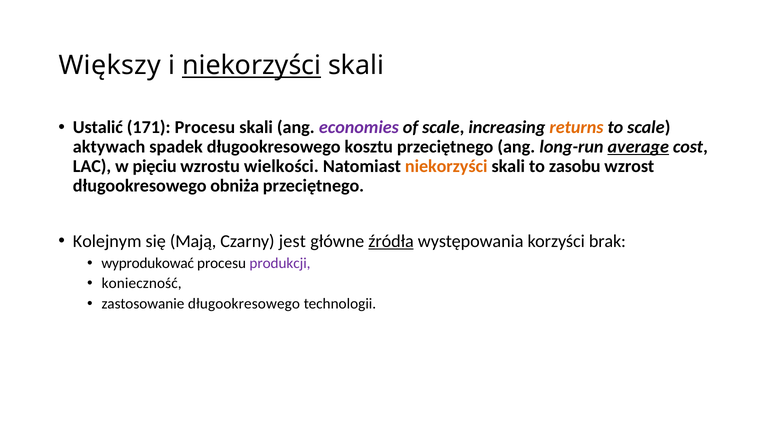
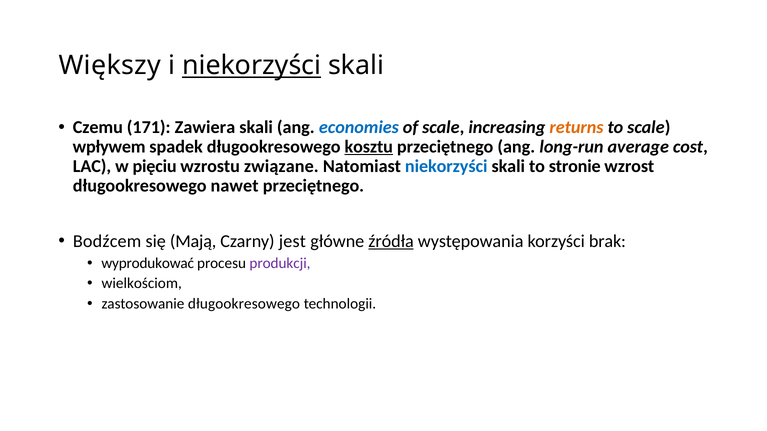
Ustalić: Ustalić -> Czemu
171 Procesu: Procesu -> Zawiera
economies colour: purple -> blue
aktywach: aktywach -> wpływem
kosztu underline: none -> present
average underline: present -> none
wielkości: wielkości -> związane
niekorzyści at (446, 167) colour: orange -> blue
zasobu: zasobu -> stronie
obniża: obniża -> nawet
Kolejnym: Kolejnym -> Bodźcem
konieczność: konieczność -> wielkościom
